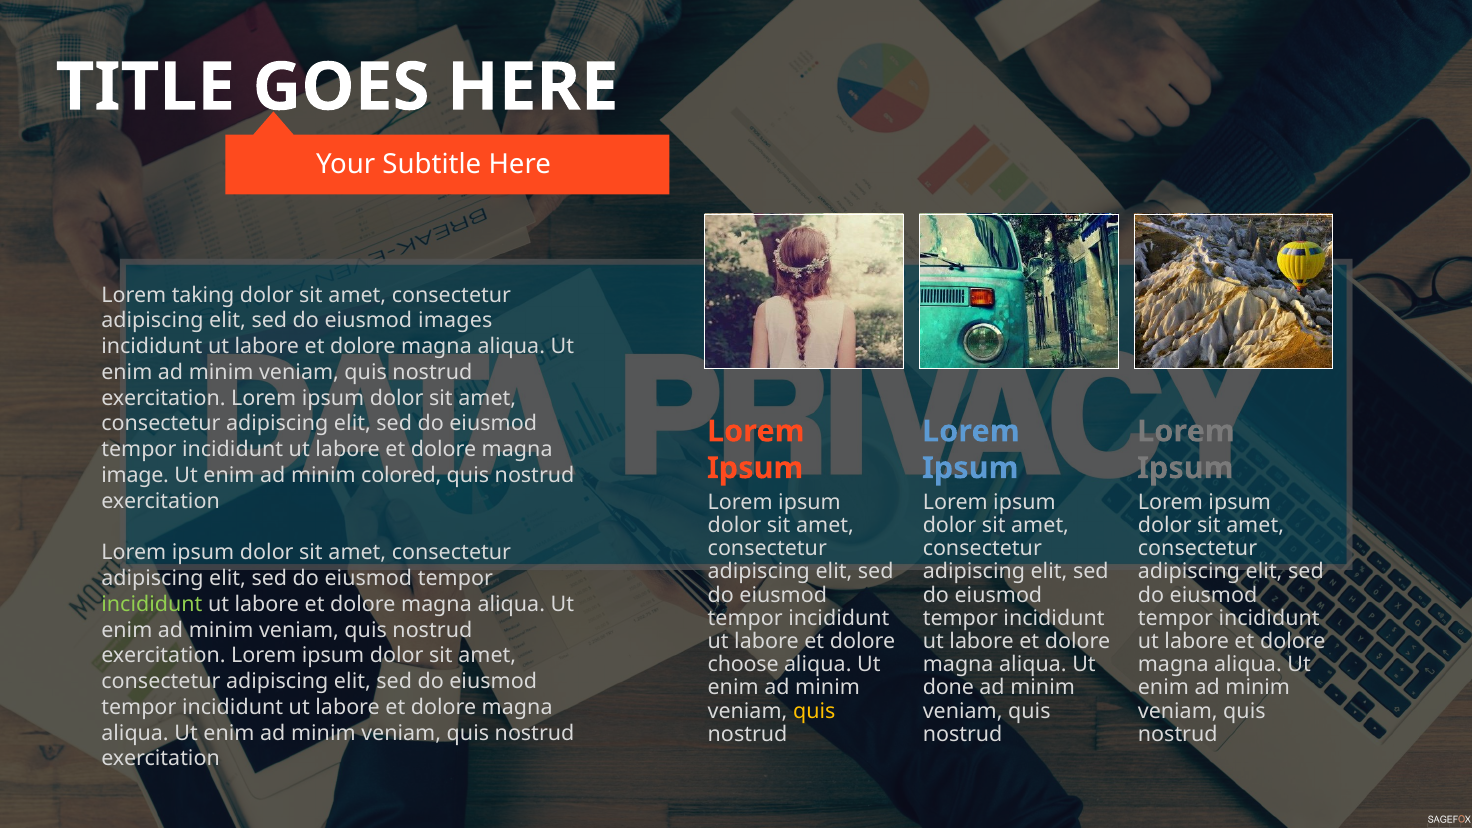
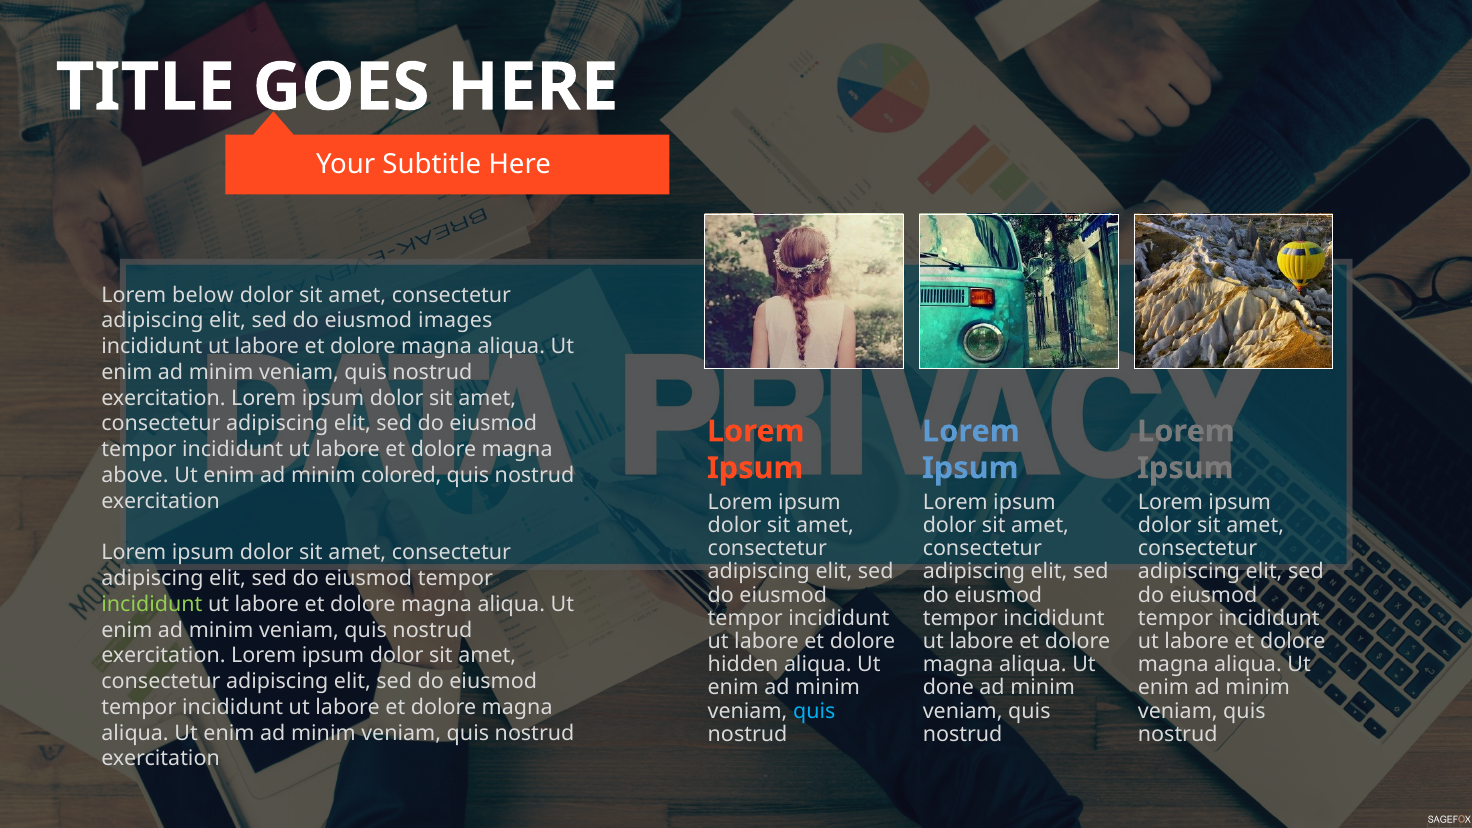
taking: taking -> below
image: image -> above
choose: choose -> hidden
quis at (814, 711) colour: yellow -> light blue
